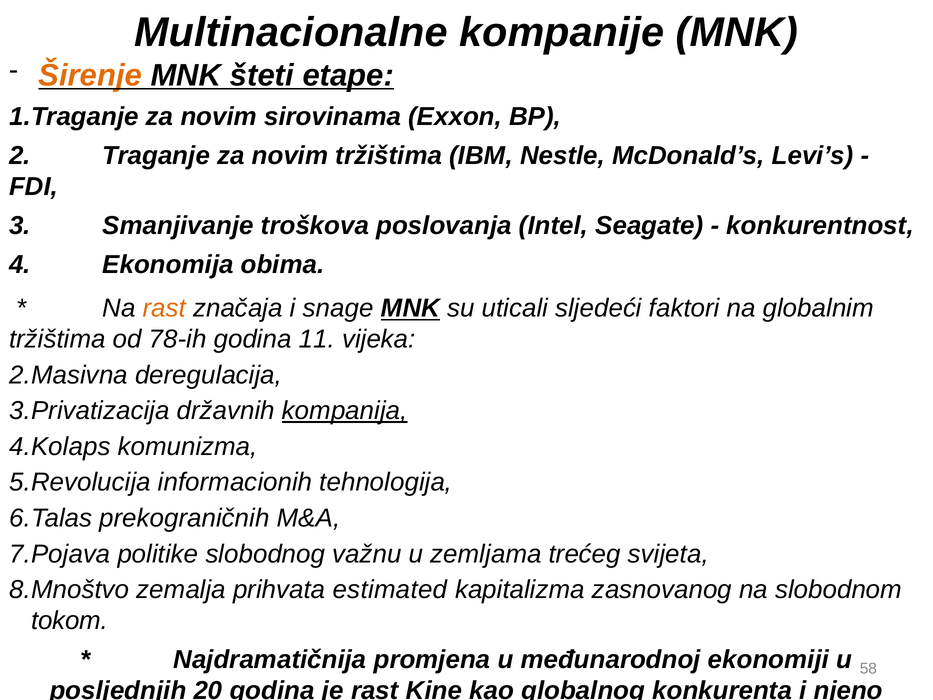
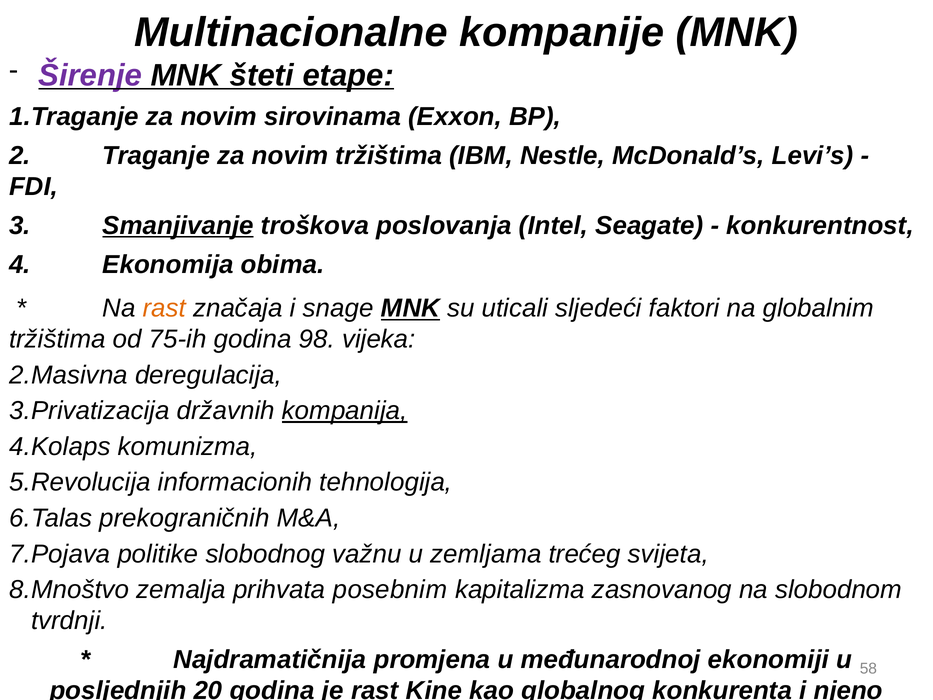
Širenje colour: orange -> purple
Smanjivanje underline: none -> present
78-ih: 78-ih -> 75-ih
11: 11 -> 98
estimated: estimated -> posebnim
tokom: tokom -> tvrdnji
